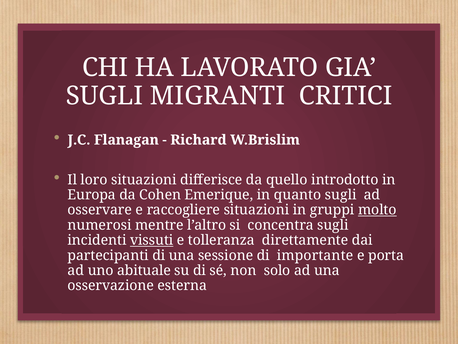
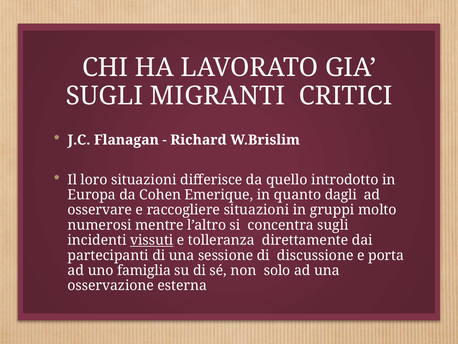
quanto sugli: sugli -> dagli
molto underline: present -> none
importante: importante -> discussione
abituale: abituale -> famiglia
